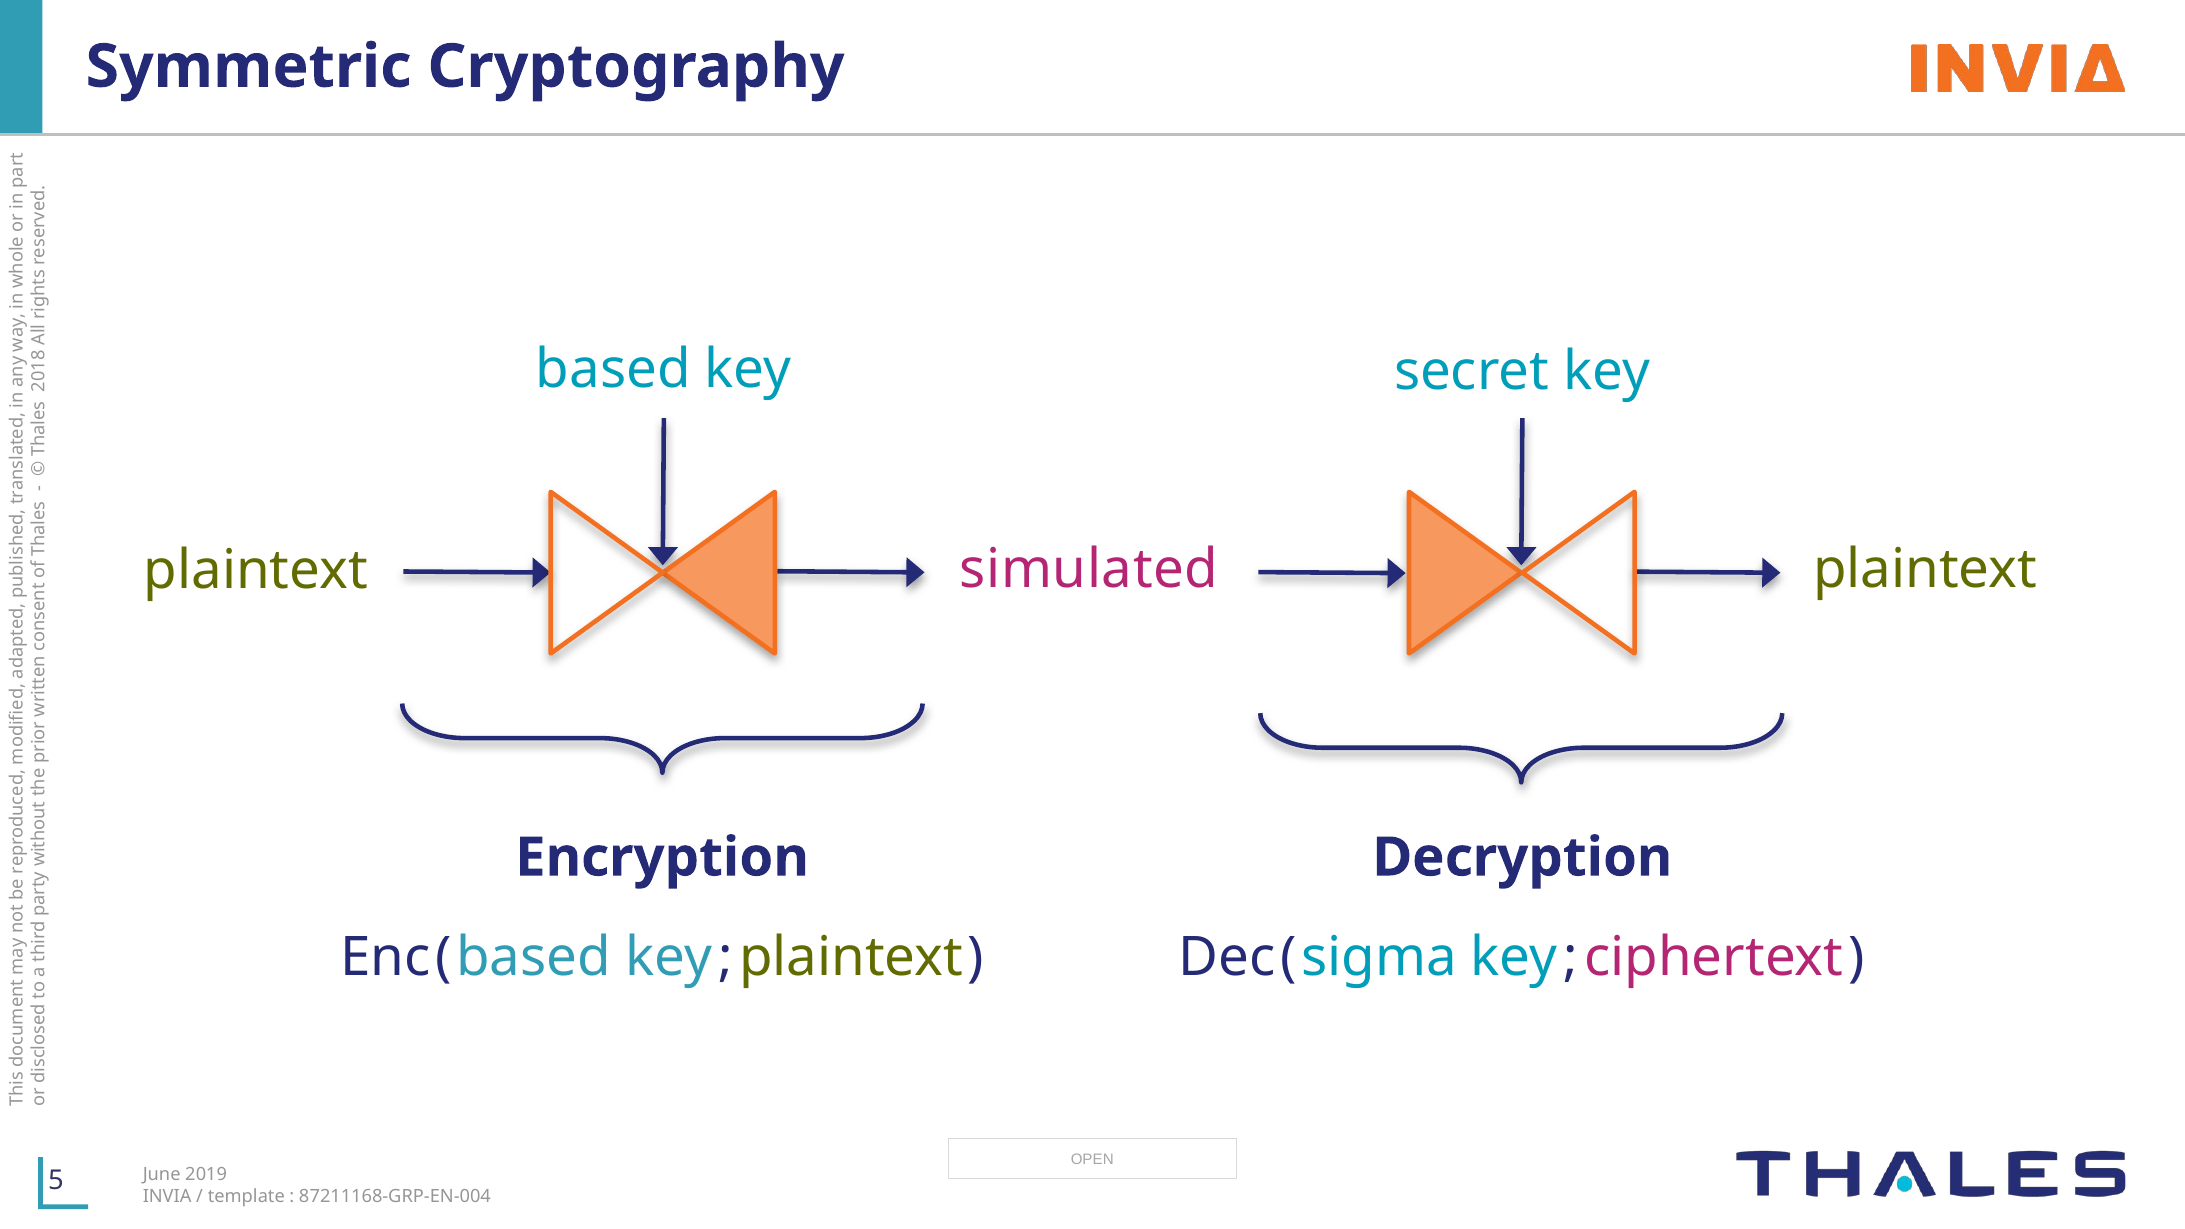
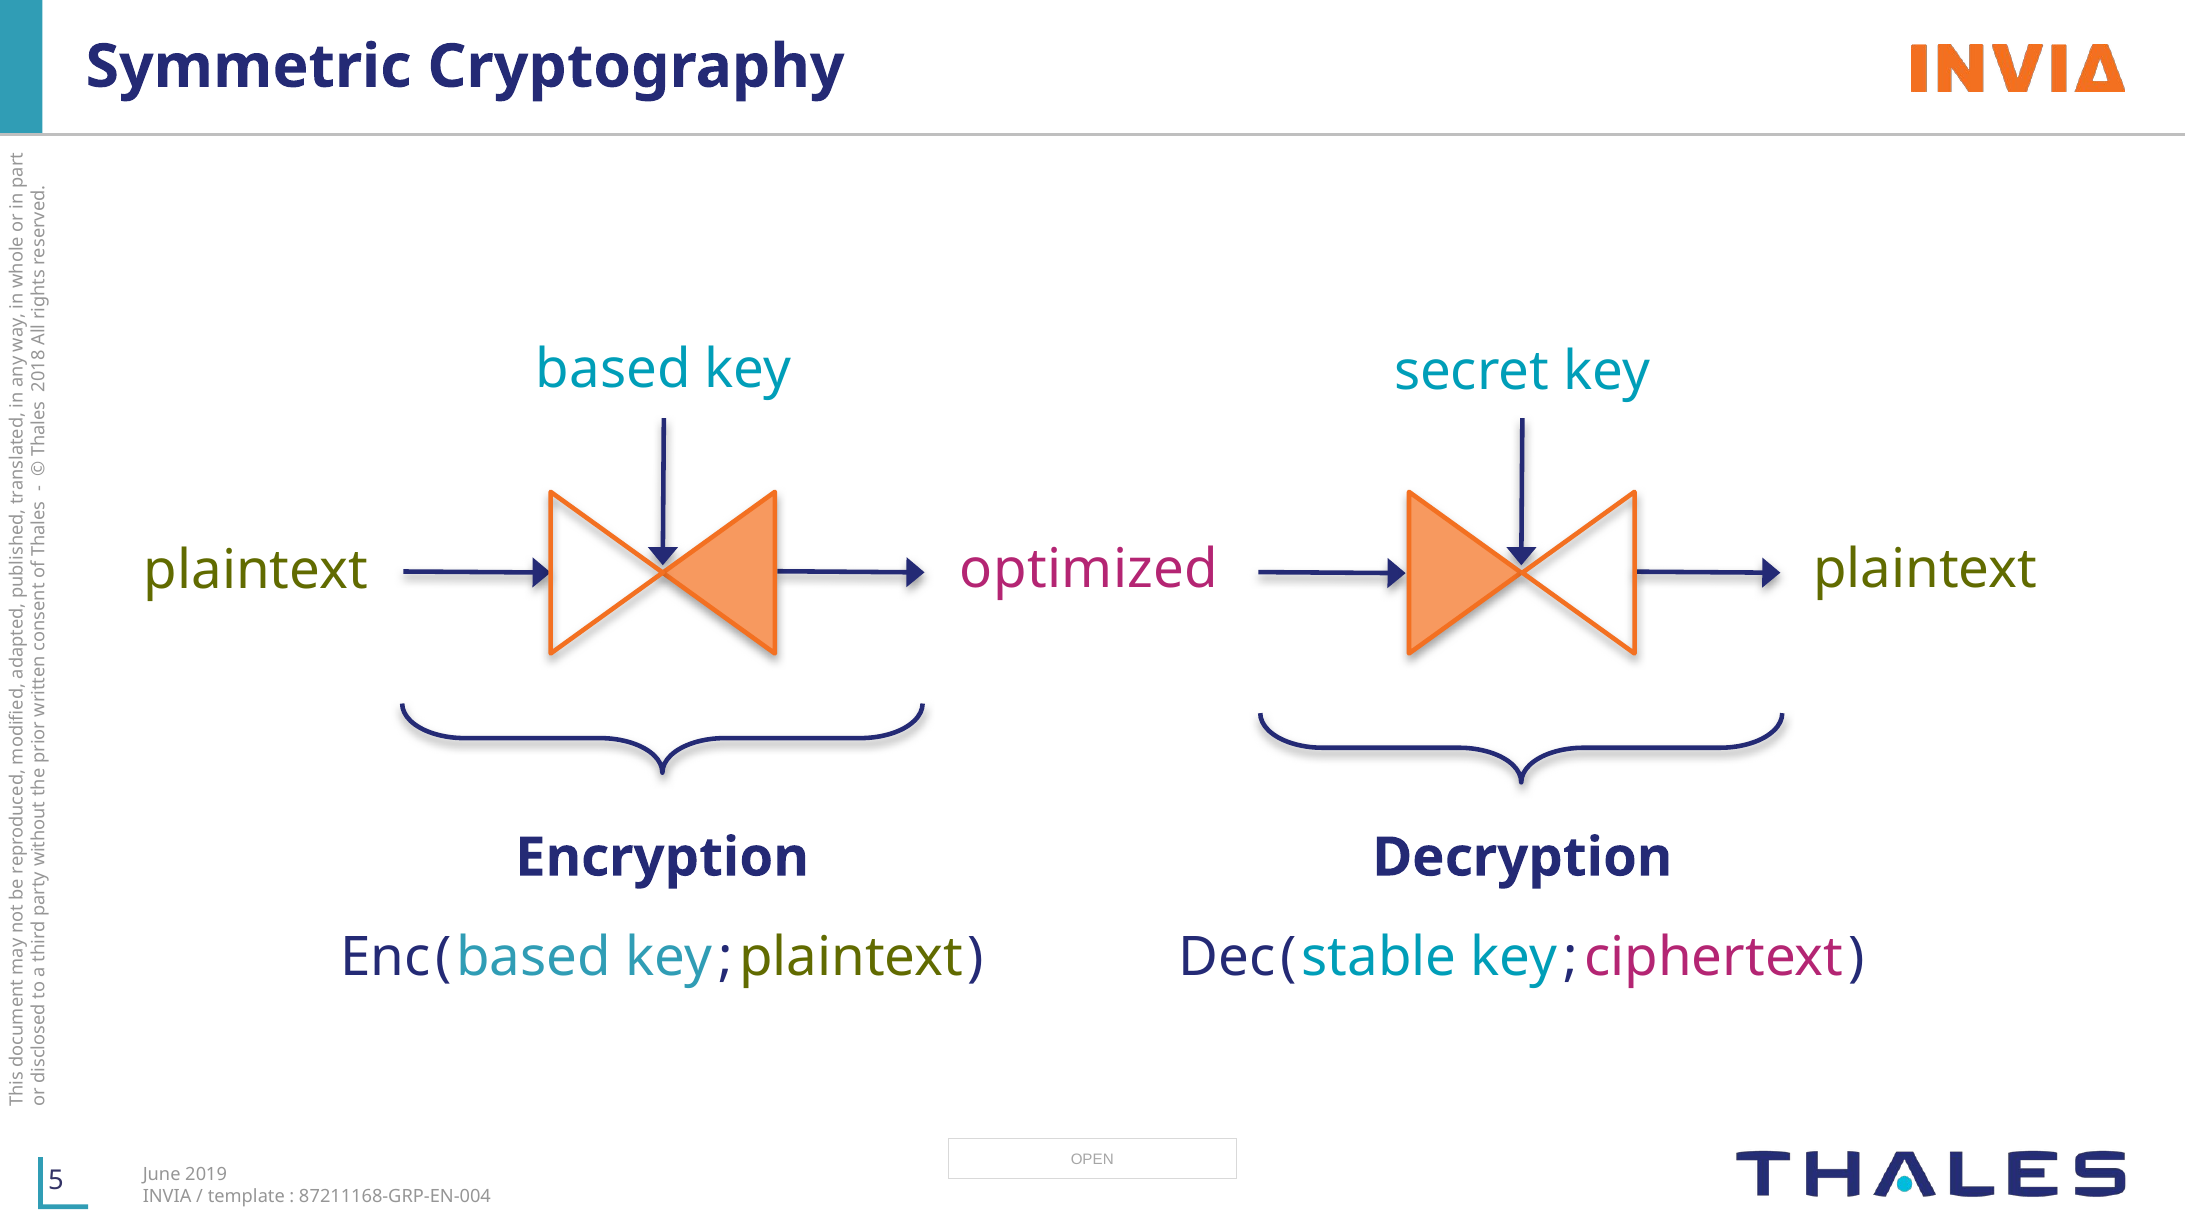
simulated: simulated -> optimized
sigma: sigma -> stable
